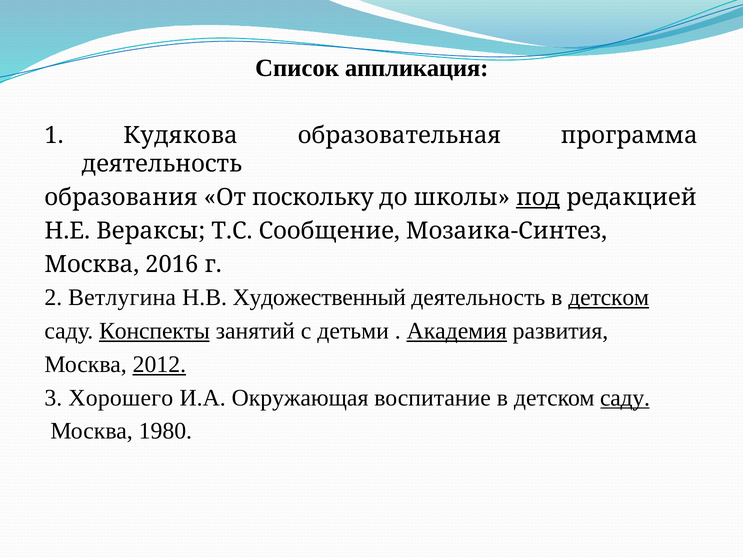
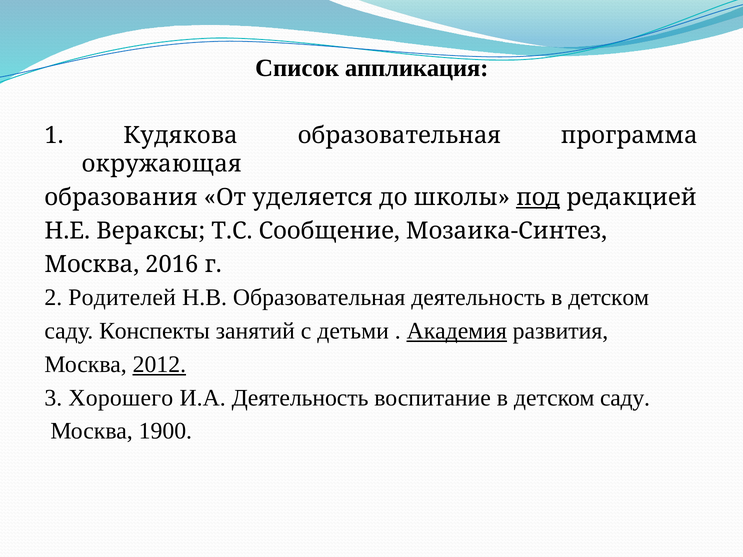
деятельность at (162, 164): деятельность -> окружающая
поскольку: поскольку -> уделяется
Ветлугина: Ветлугина -> Родителей
Н.В Художественный: Художественный -> Образовательная
детском at (609, 298) underline: present -> none
Конспекты underline: present -> none
И.А Окружающая: Окружающая -> Деятельность
саду at (625, 398) underline: present -> none
1980: 1980 -> 1900
